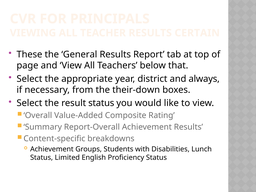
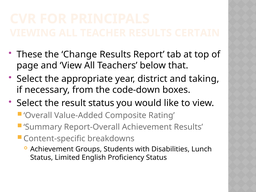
General: General -> Change
always: always -> taking
their-down: their-down -> code-down
